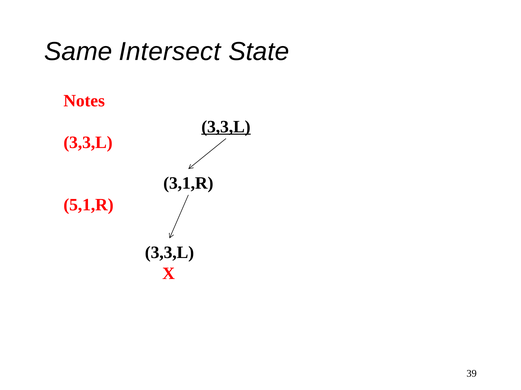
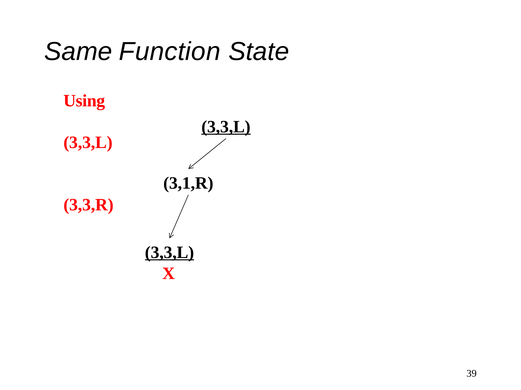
Intersect: Intersect -> Function
Notes: Notes -> Using
5,1,R: 5,1,R -> 3,3,R
3,3,L at (169, 253) underline: none -> present
